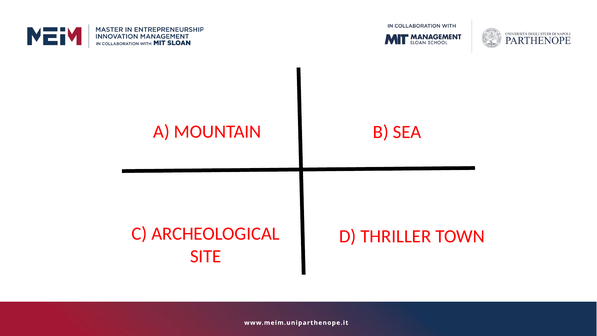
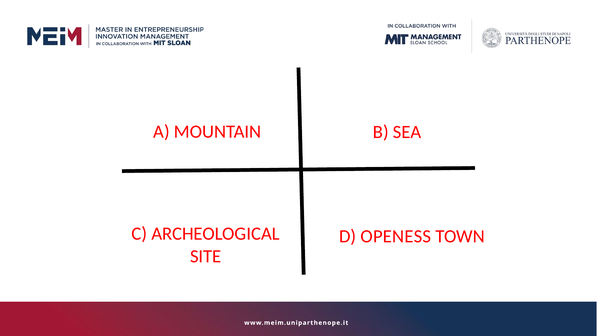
THRILLER: THRILLER -> OPENESS
